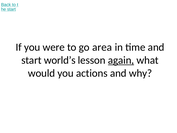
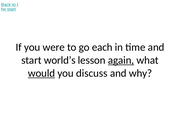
area: area -> each
would underline: none -> present
actions: actions -> discuss
